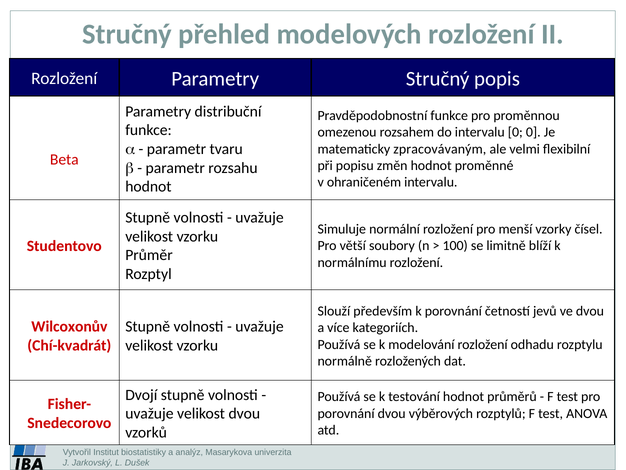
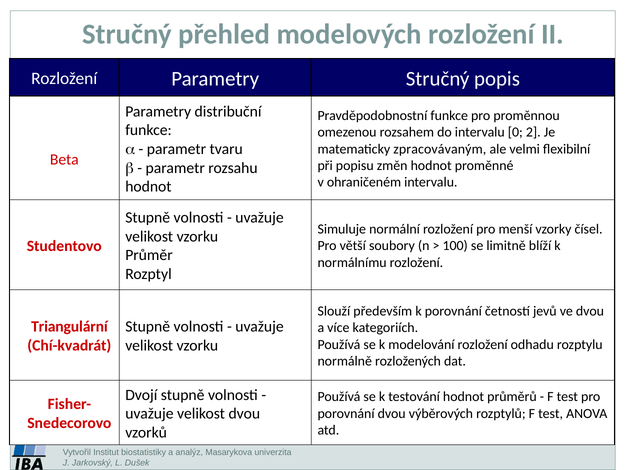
0 0: 0 -> 2
Wilcoxonův: Wilcoxonův -> Triangulární
